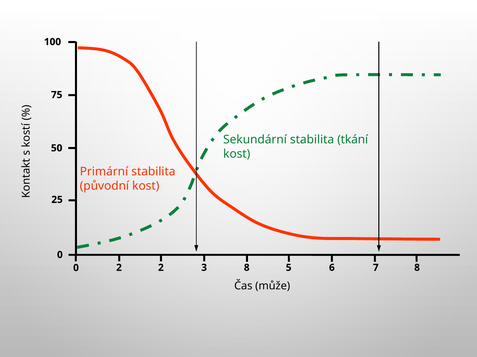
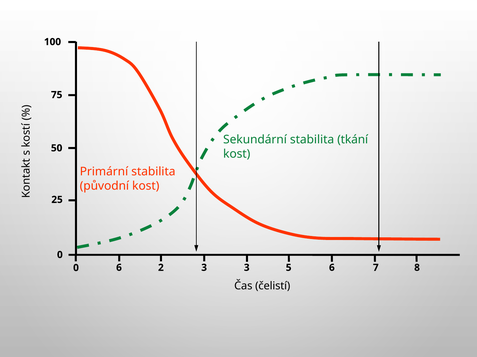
0 2: 2 -> 6
3 8: 8 -> 3
může: může -> čelistí
